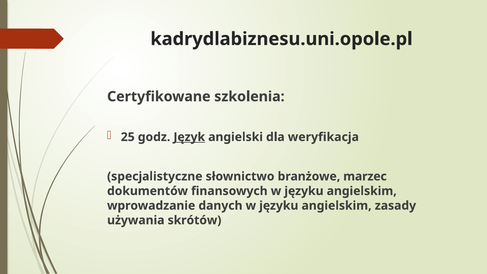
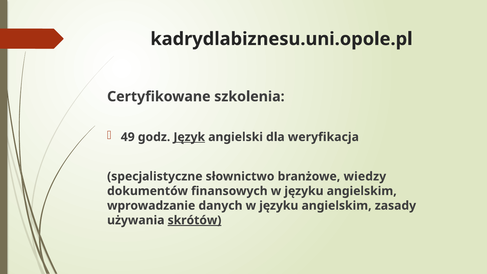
25: 25 -> 49
marzec: marzec -> wiedzy
skrótów underline: none -> present
